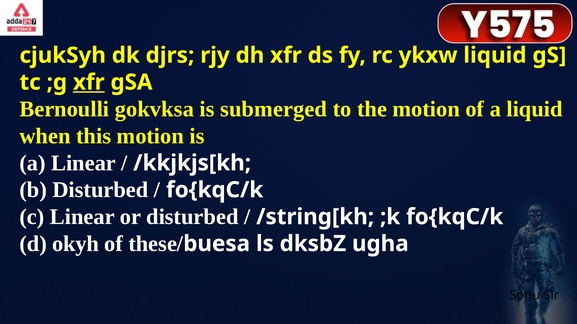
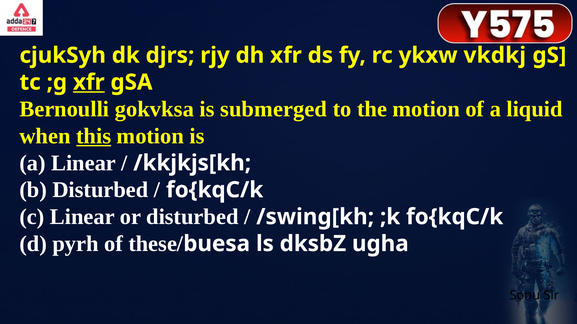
ykxw liquid: liquid -> vkdkj
this underline: none -> present
/string[kh: /string[kh -> /swing[kh
okyh: okyh -> pyrh
